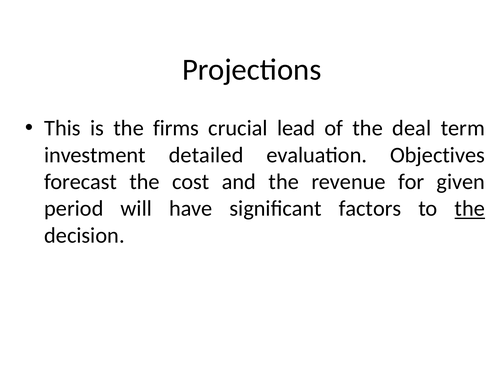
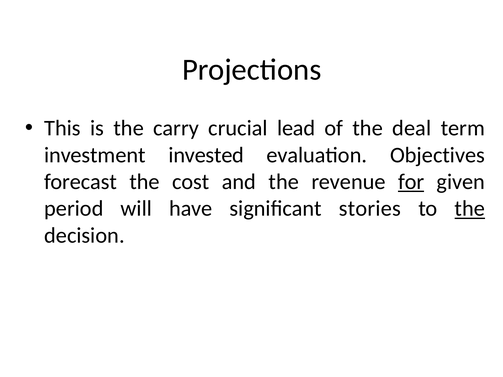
firms: firms -> carry
detailed: detailed -> invested
for underline: none -> present
factors: factors -> stories
